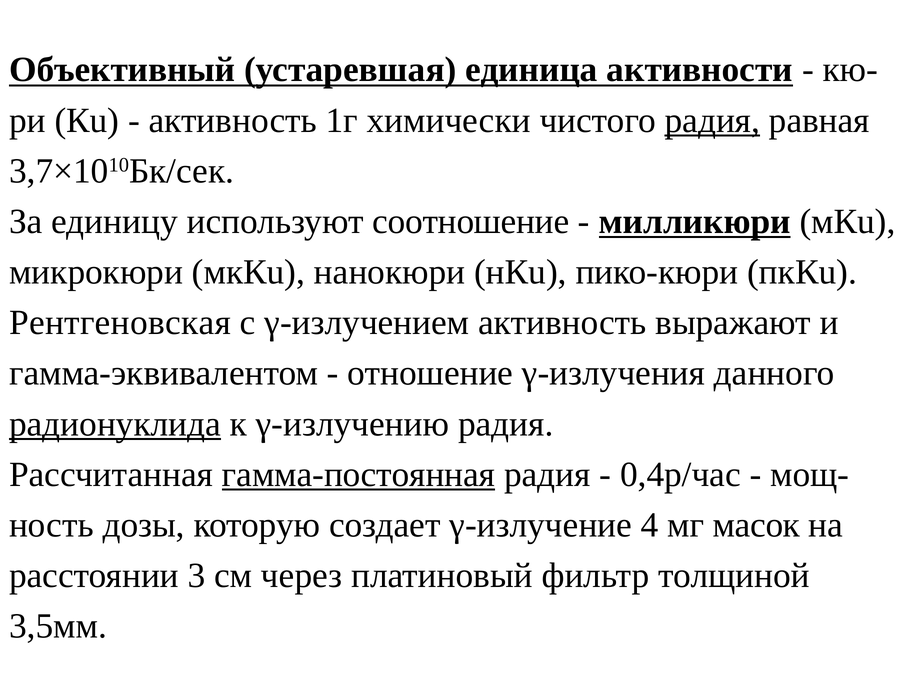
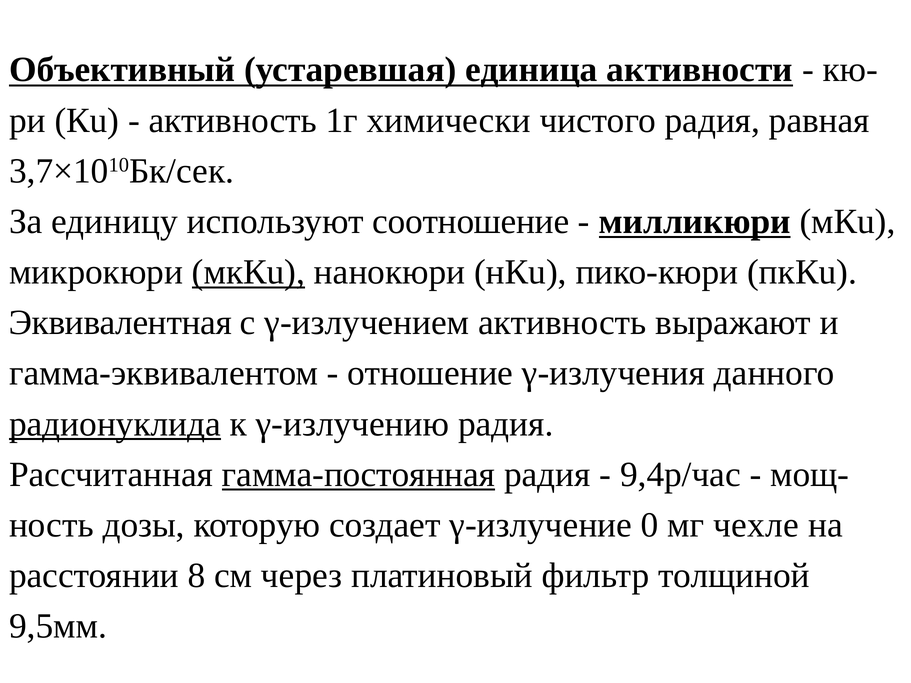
радия at (712, 120) underline: present -> none
мкКu underline: none -> present
Рентгеновская: Рентгеновская -> Эквивалентная
0,4р/час: 0,4р/час -> 9,4р/час
4: 4 -> 0
масок: масок -> чехле
3: 3 -> 8
3,5мм: 3,5мм -> 9,5мм
